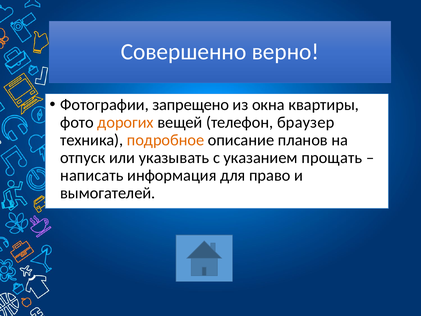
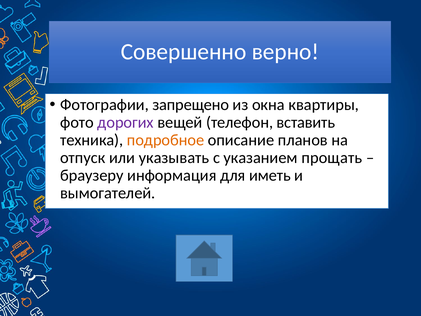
дорогих colour: orange -> purple
браузер: браузер -> вставить
написать: написать -> браузеру
право: право -> иметь
